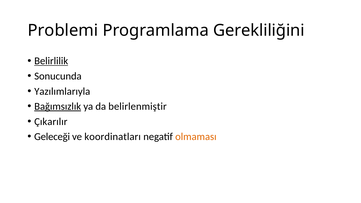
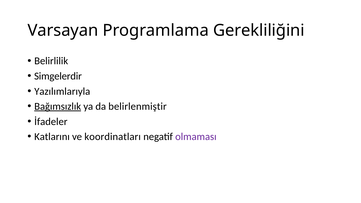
Problemi: Problemi -> Varsayan
Belirlilik underline: present -> none
Sonucunda: Sonucunda -> Simgelerdir
Çıkarılır: Çıkarılır -> İfadeler
Geleceği: Geleceği -> Katlarını
olmaması colour: orange -> purple
